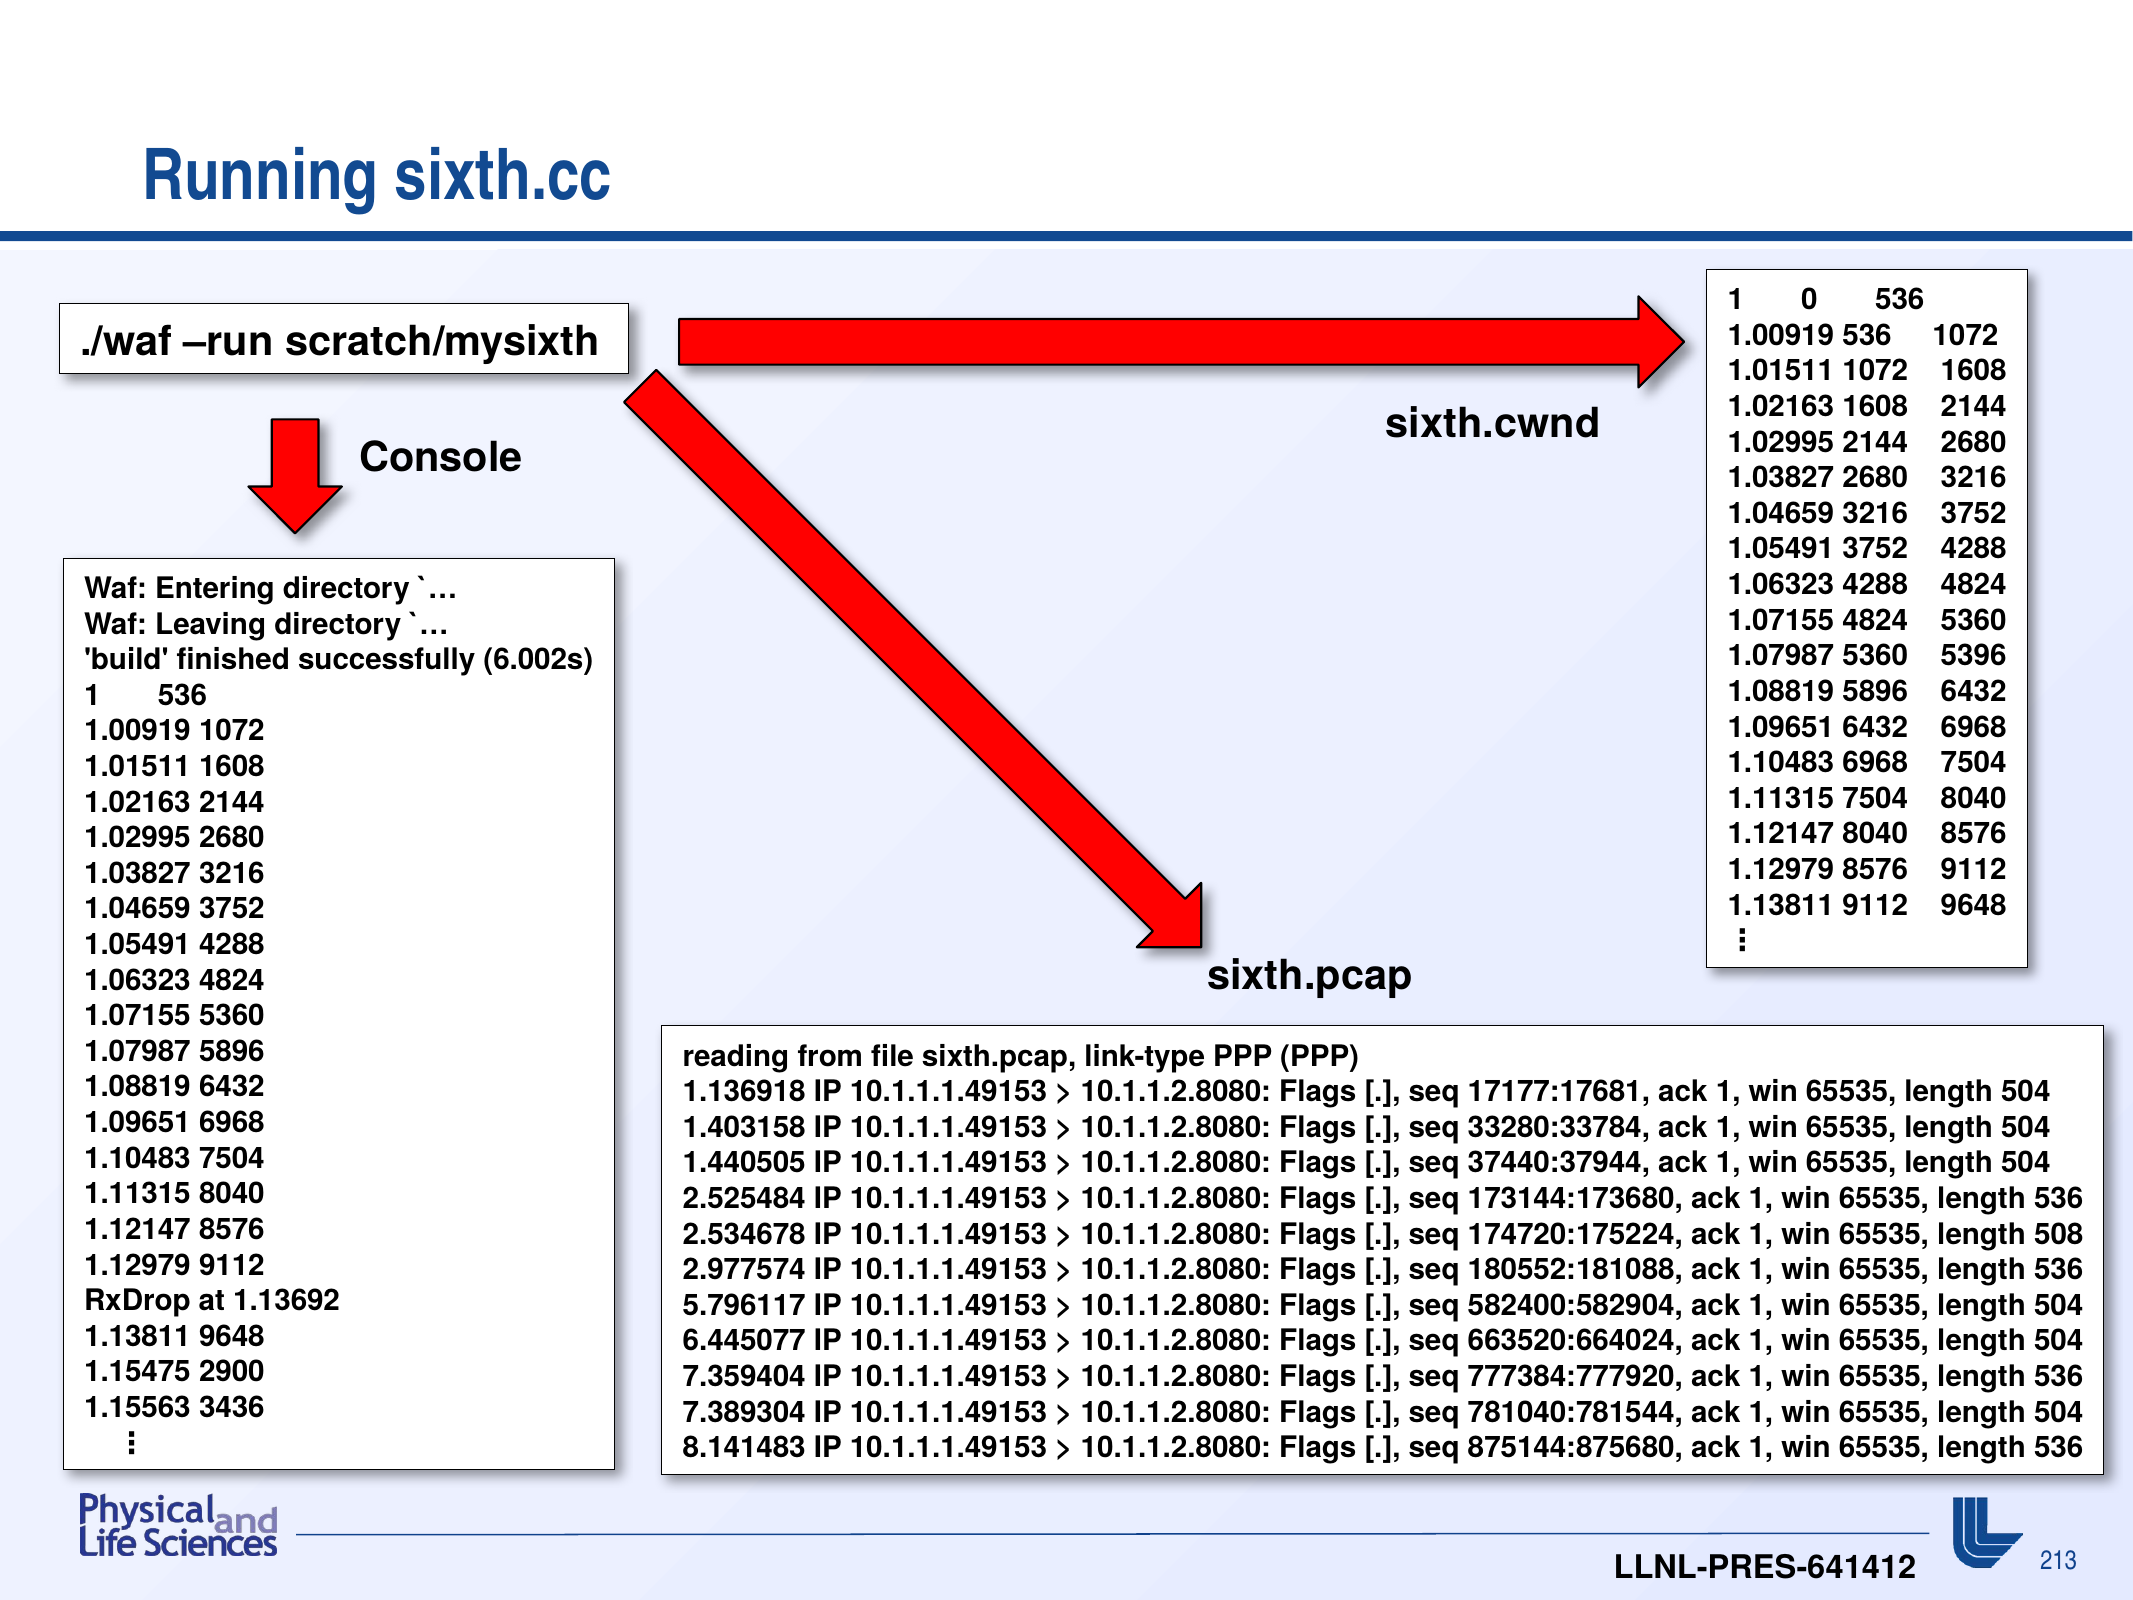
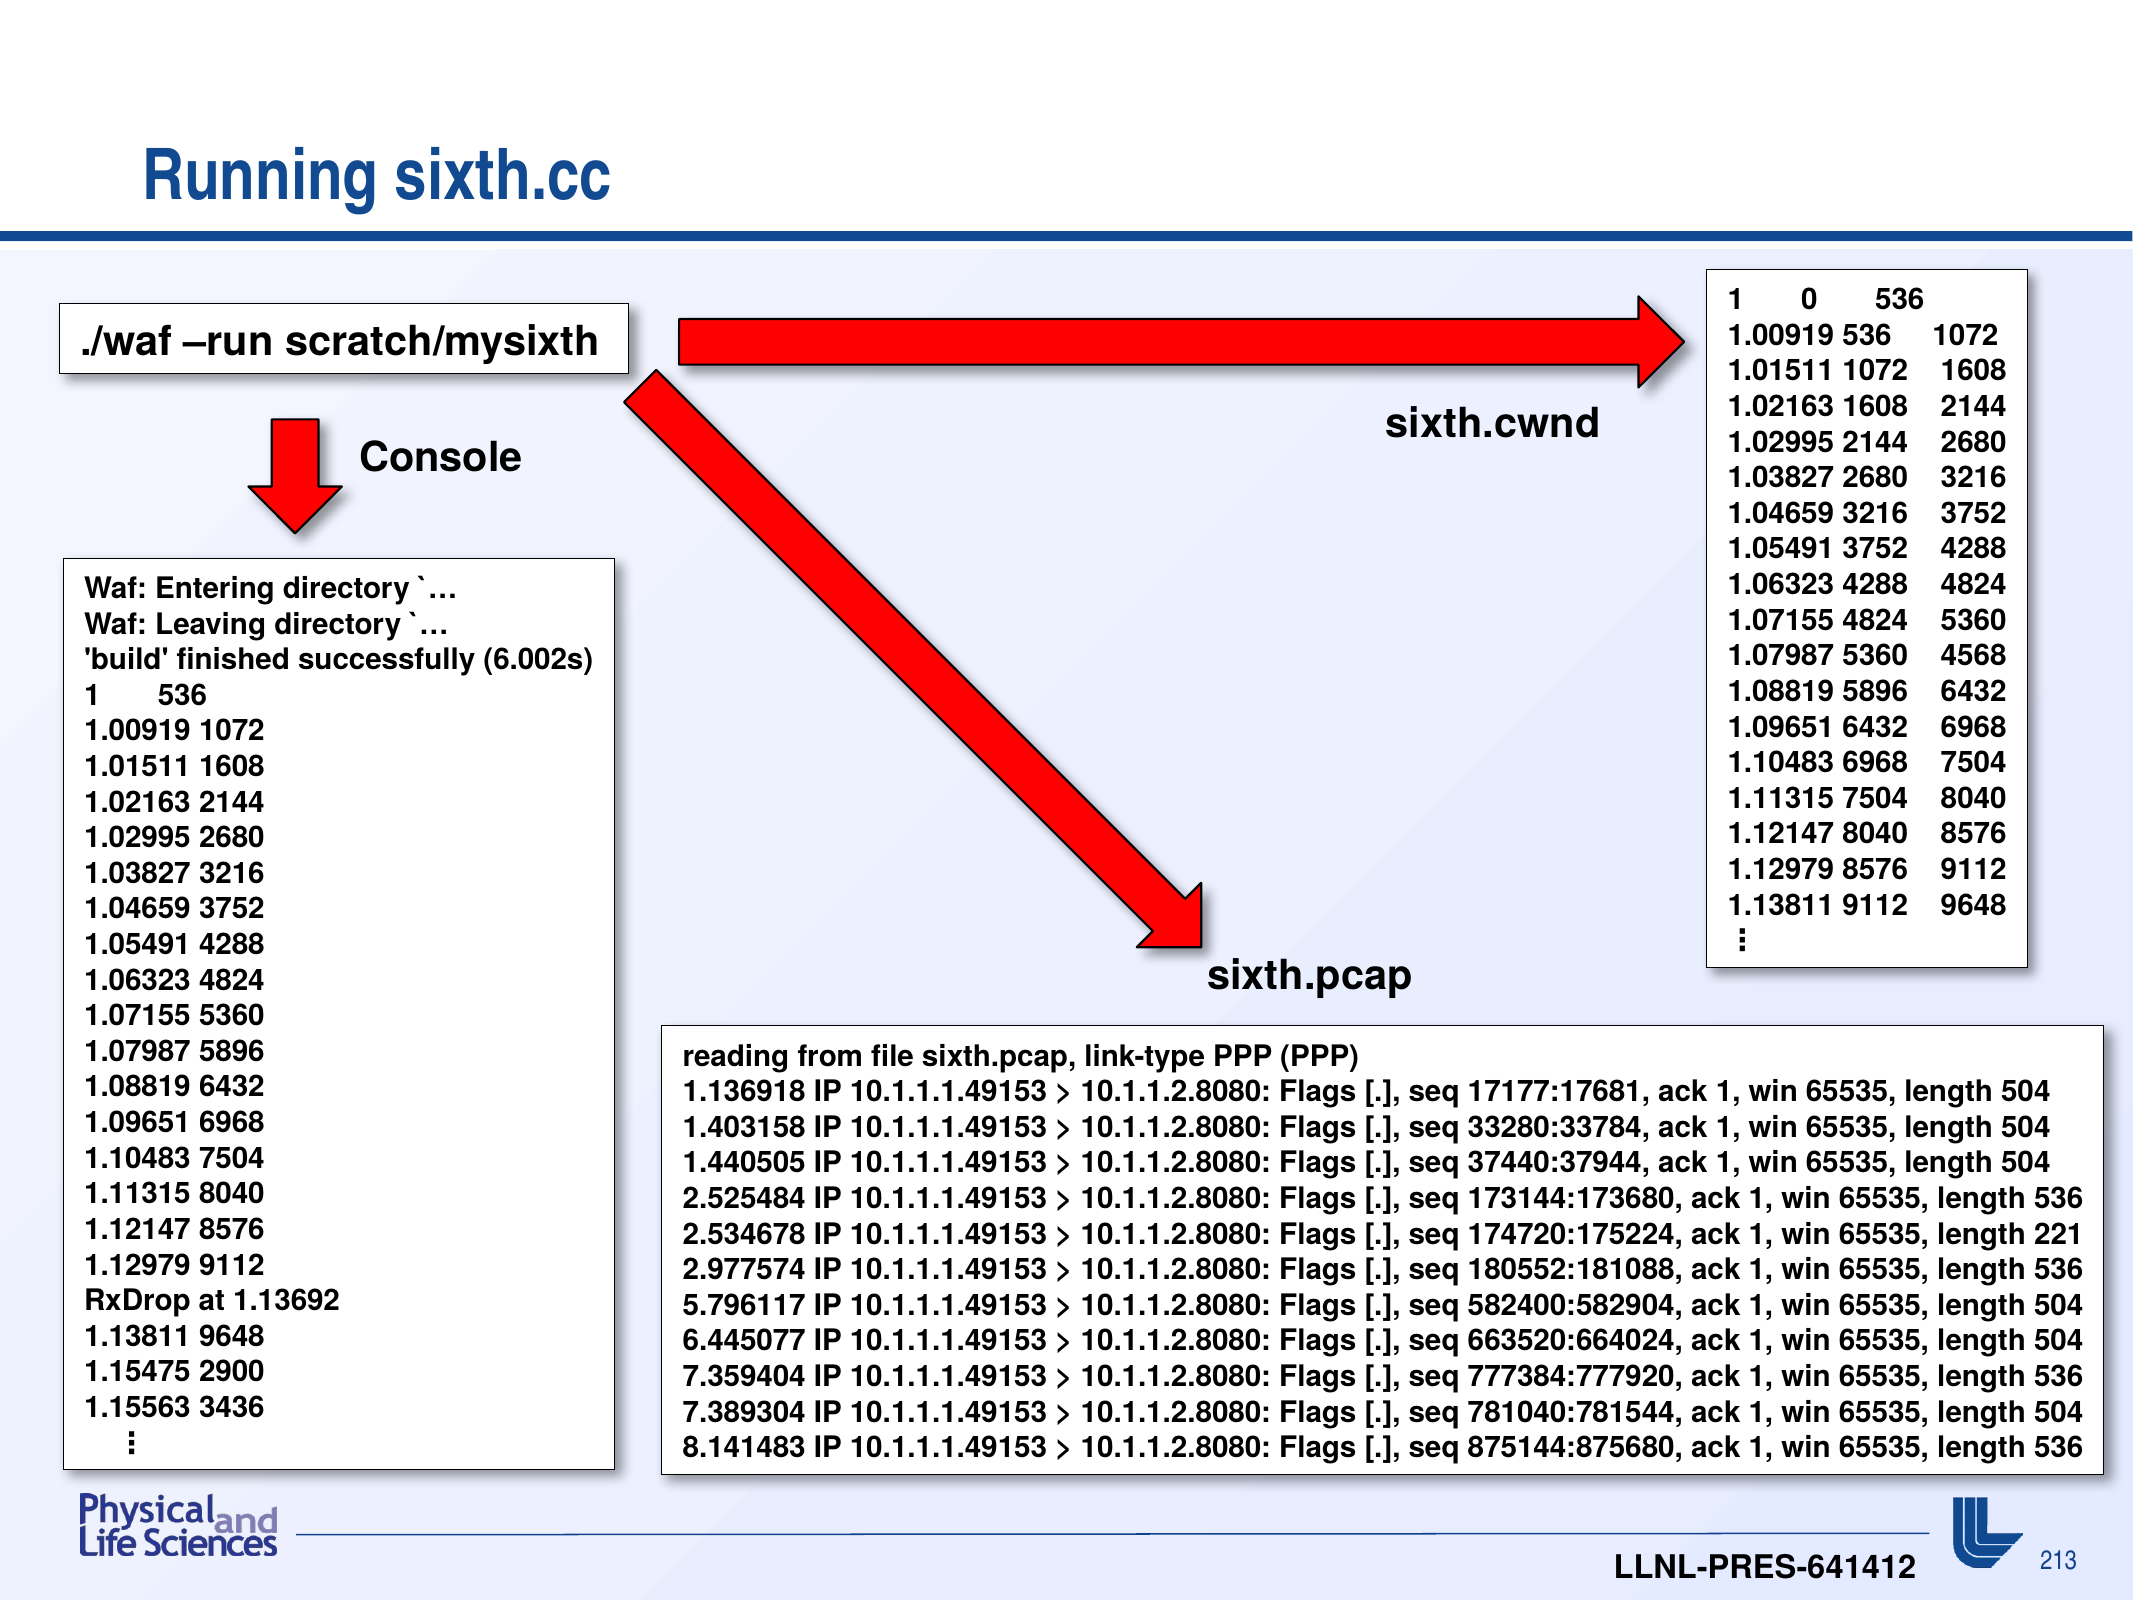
5396: 5396 -> 4568
508: 508 -> 221
